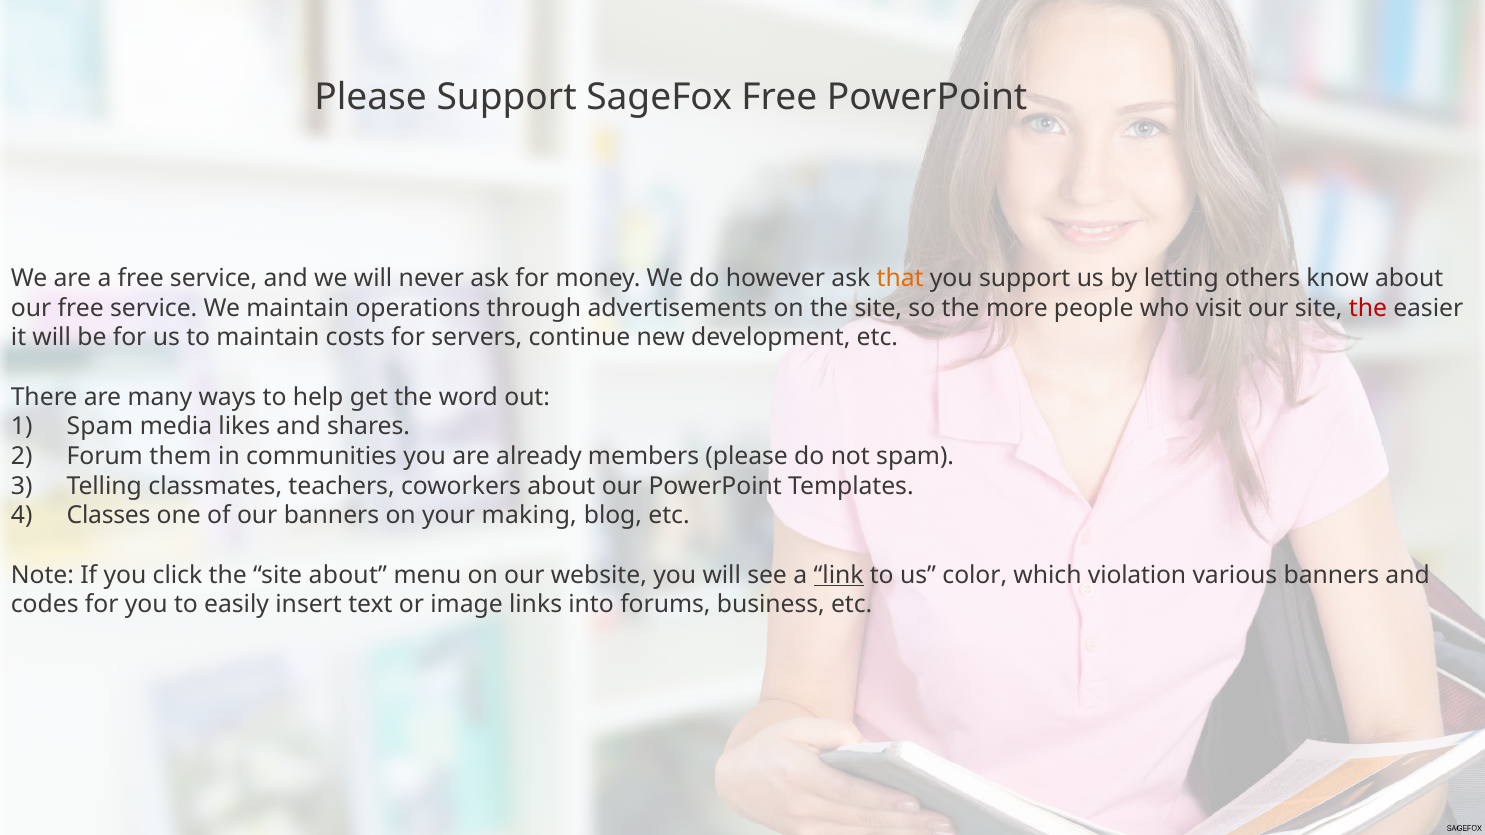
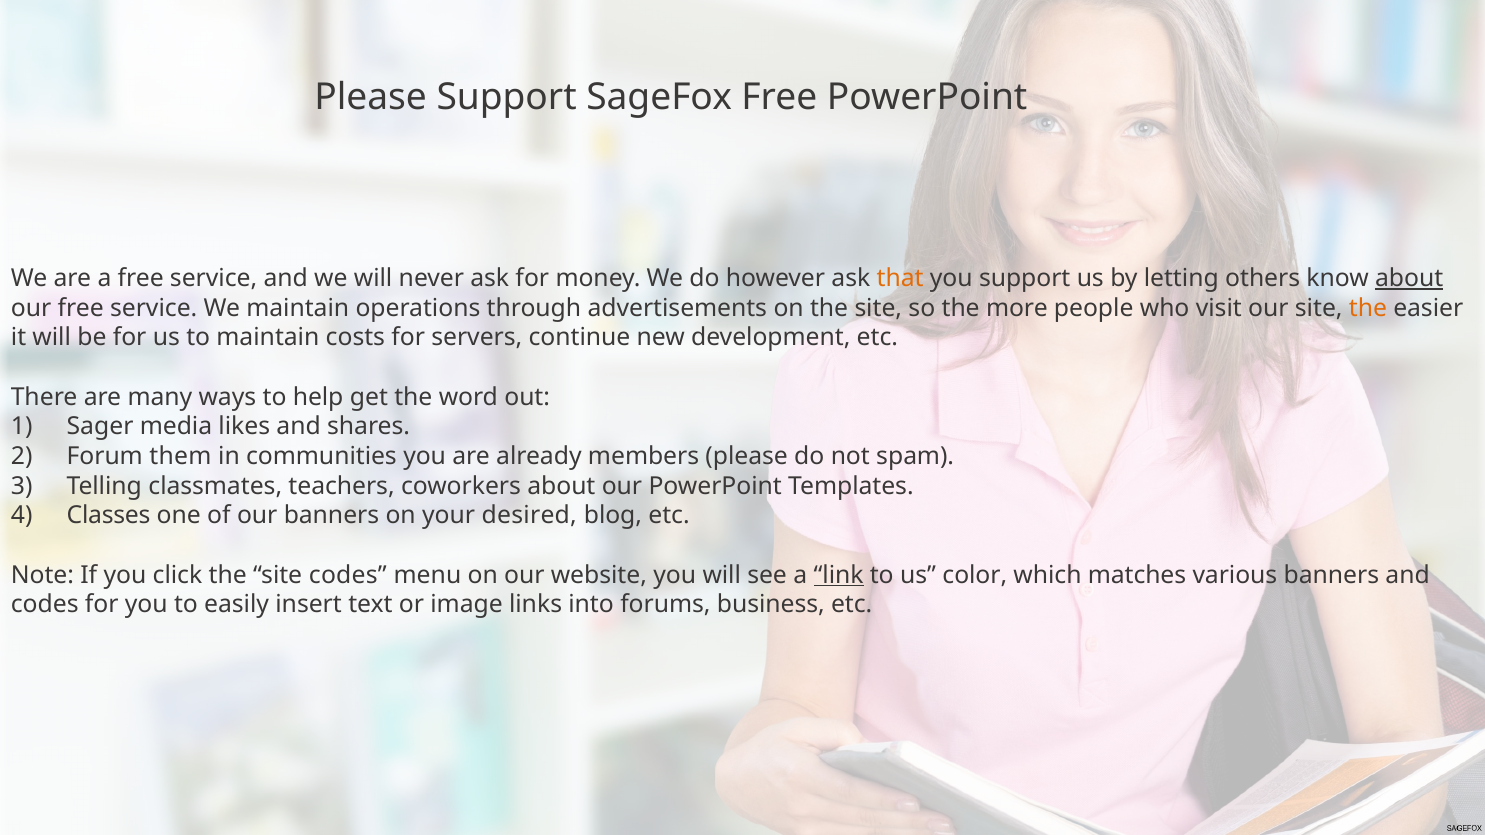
about at (1409, 278) underline: none -> present
the at (1368, 308) colour: red -> orange
Spam at (100, 427): Spam -> Sager
making: making -> desired
site about: about -> codes
violation: violation -> matches
